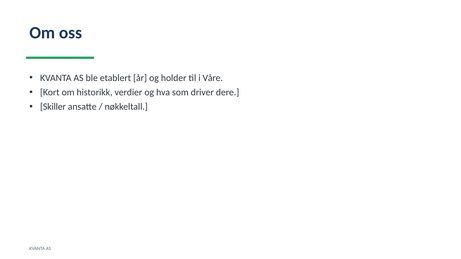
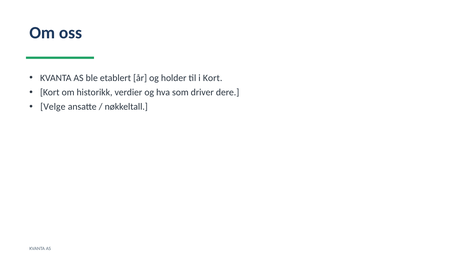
i Våre: Våre -> Kort
Skiller: Skiller -> Velge
